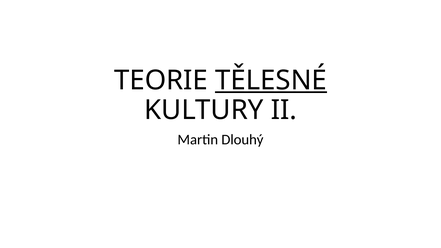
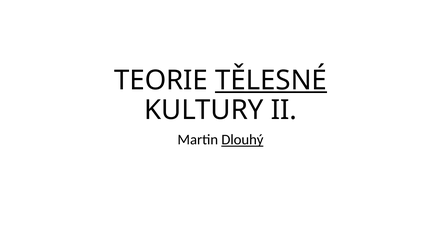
Dlouhý underline: none -> present
